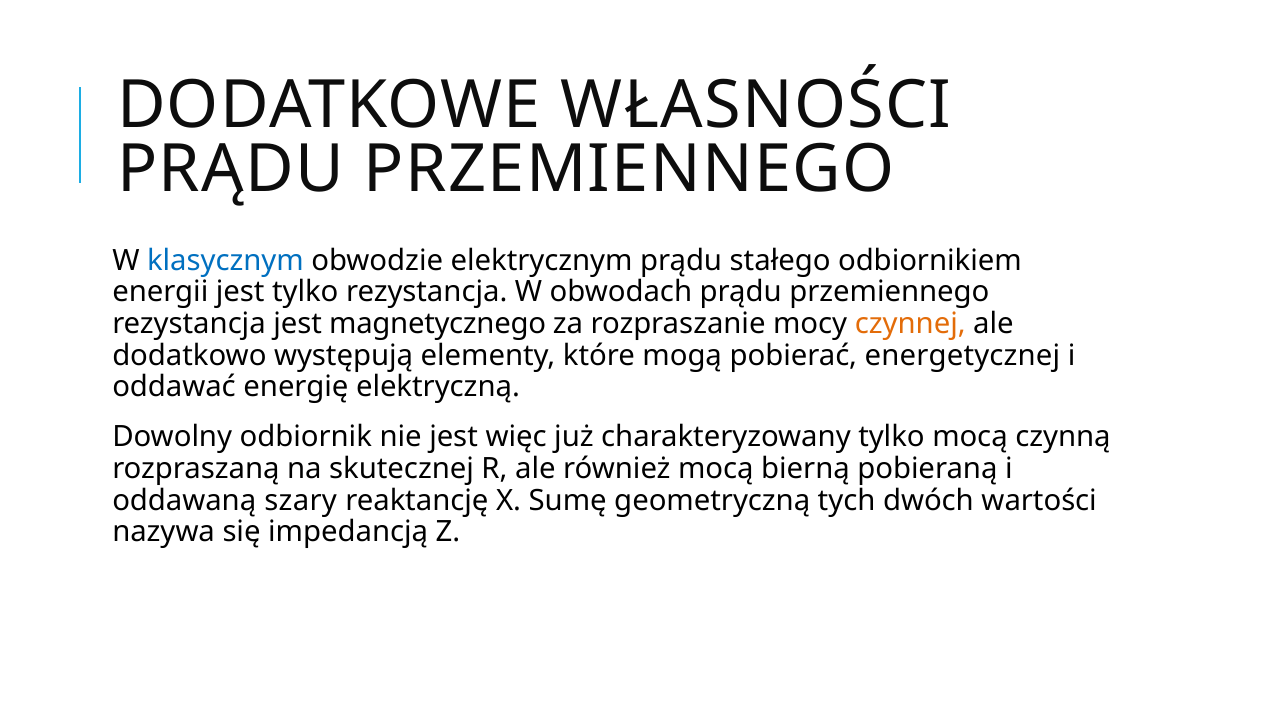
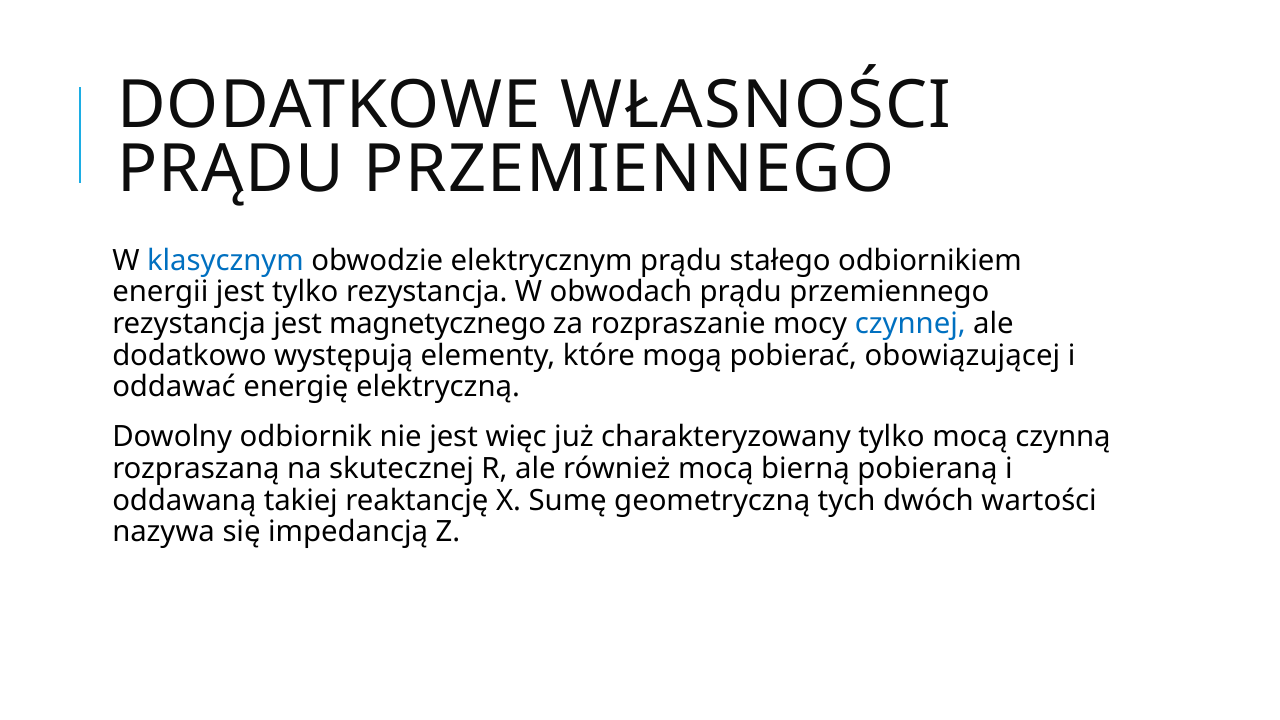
czynnej colour: orange -> blue
energetycznej: energetycznej -> obowiązującej
szary: szary -> takiej
